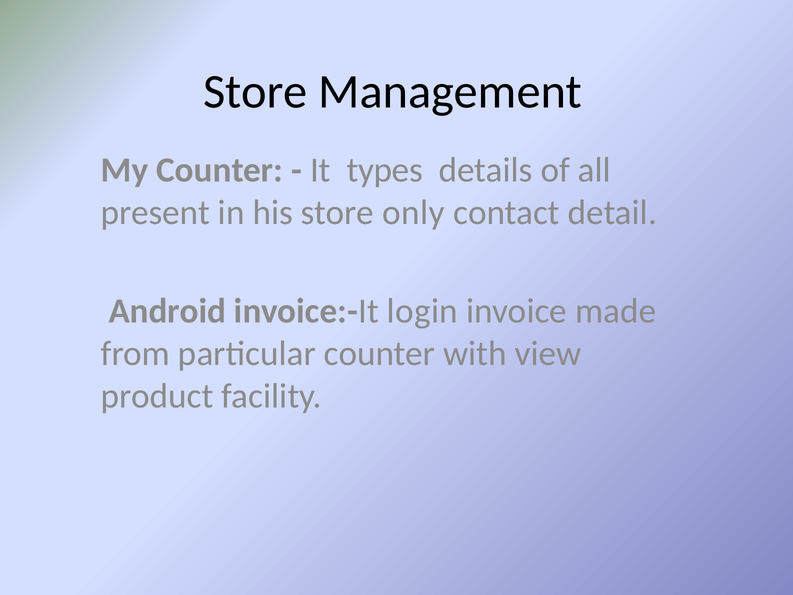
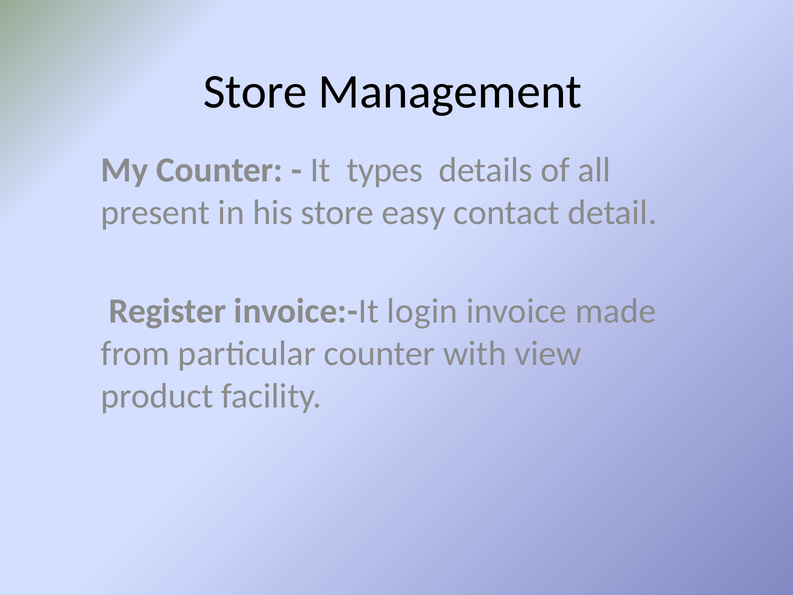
only: only -> easy
Android: Android -> Register
